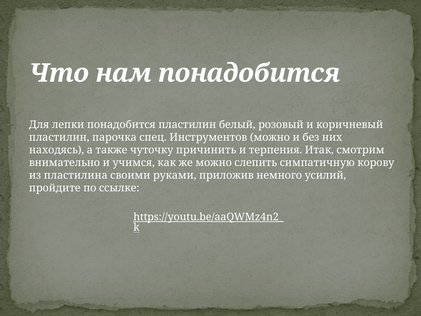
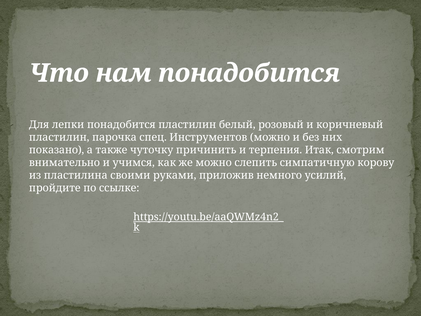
находясь: находясь -> показано
